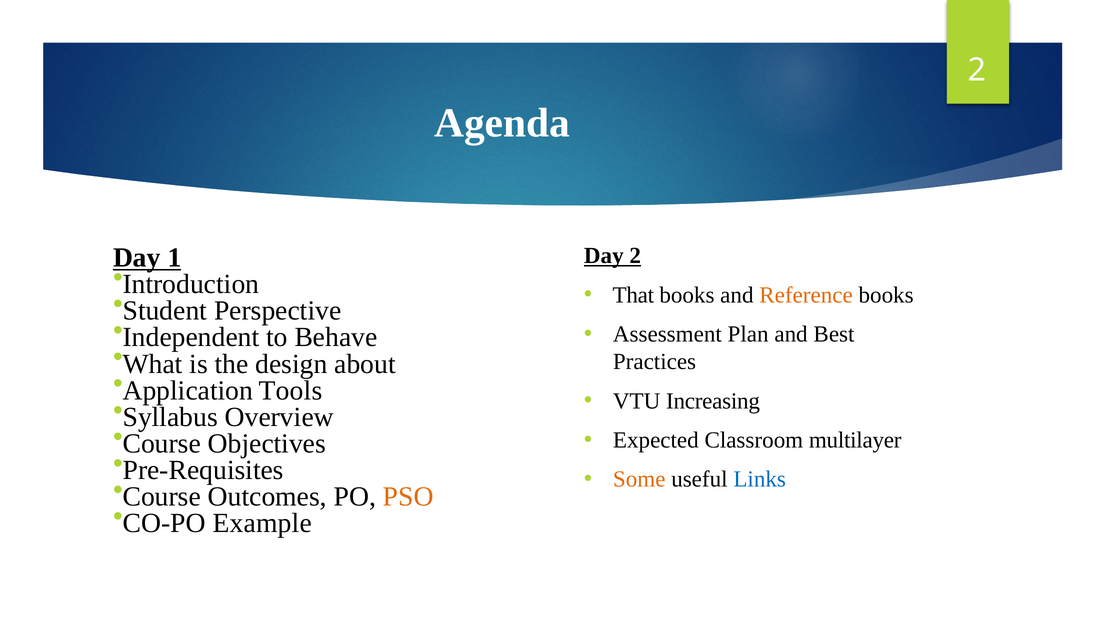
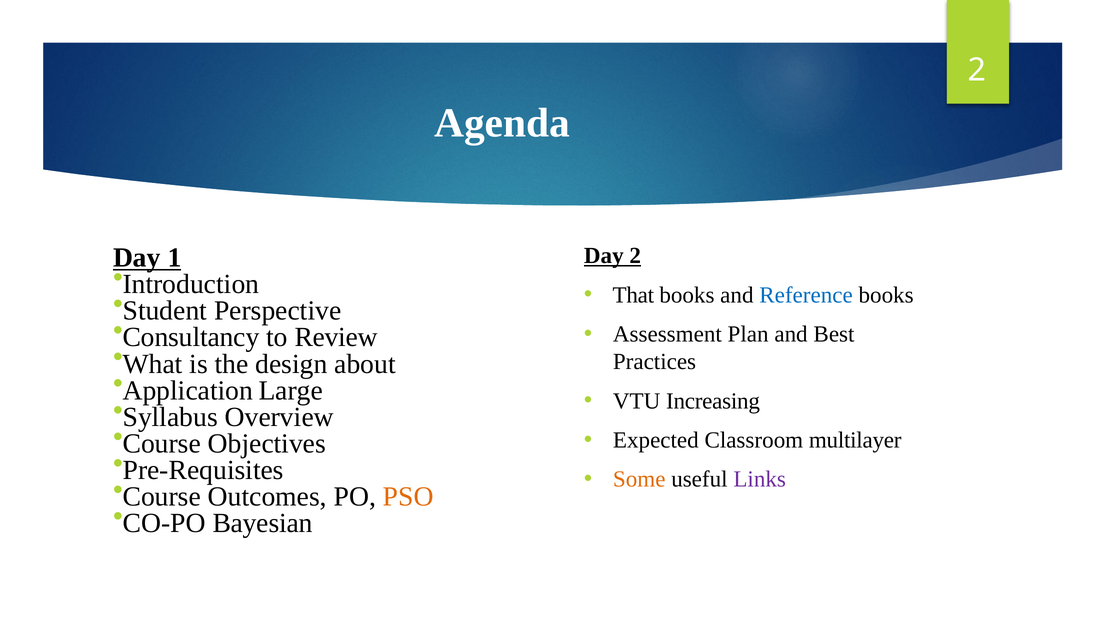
Reference colour: orange -> blue
Independent: Independent -> Consultancy
Behave: Behave -> Review
Tools: Tools -> Large
Links colour: blue -> purple
Example: Example -> Bayesian
